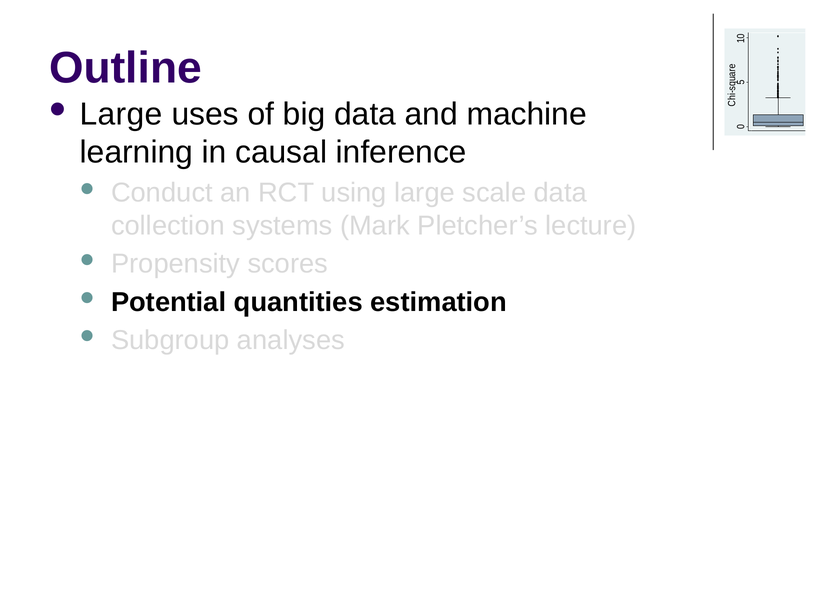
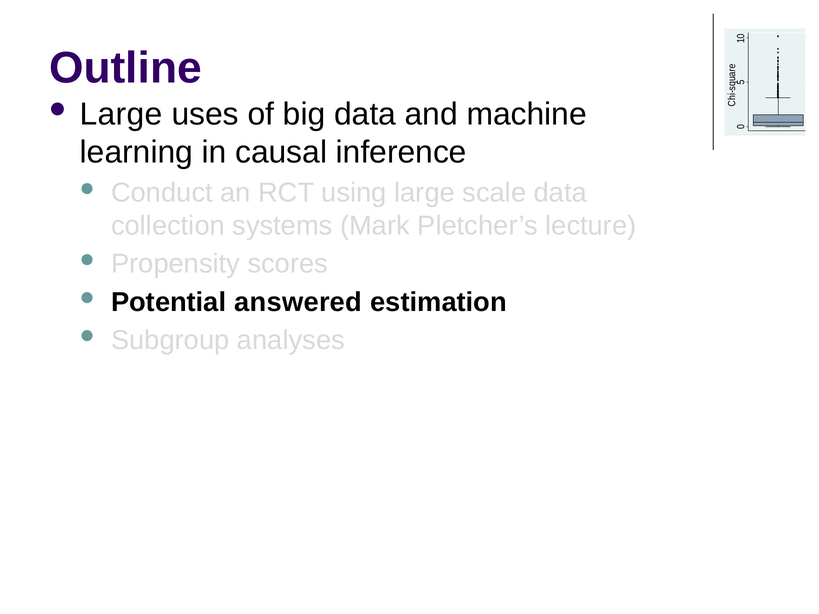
quantities: quantities -> answered
